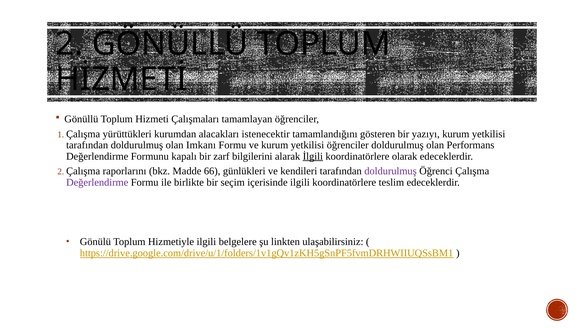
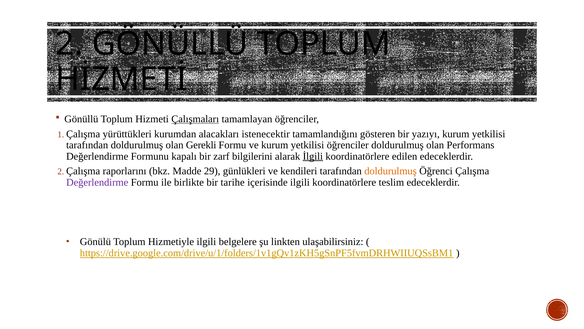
Çalışmaları underline: none -> present
Imkanı: Imkanı -> Gerekli
olarak: olarak -> edilen
66: 66 -> 29
doldurulmuş at (391, 171) colour: purple -> orange
seçim: seçim -> tarihe
